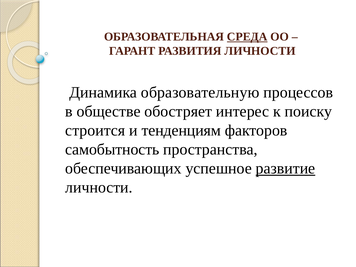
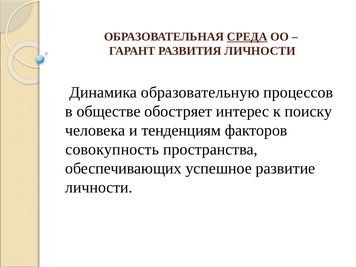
строится: строится -> человека
самобытность: самобытность -> совокупность
развитие underline: present -> none
